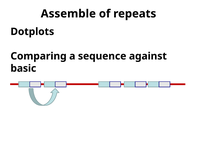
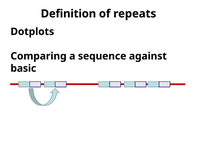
Assemble: Assemble -> Definition
